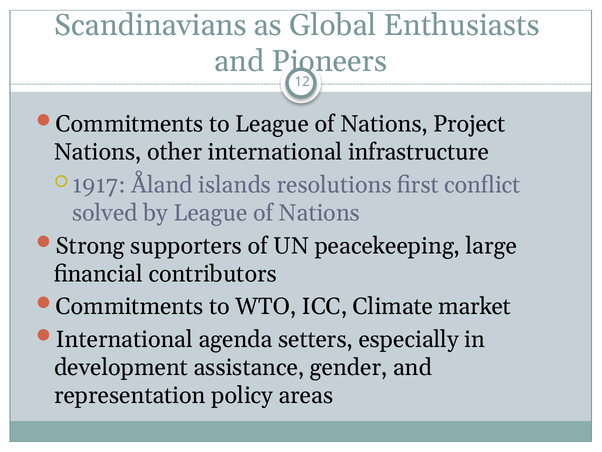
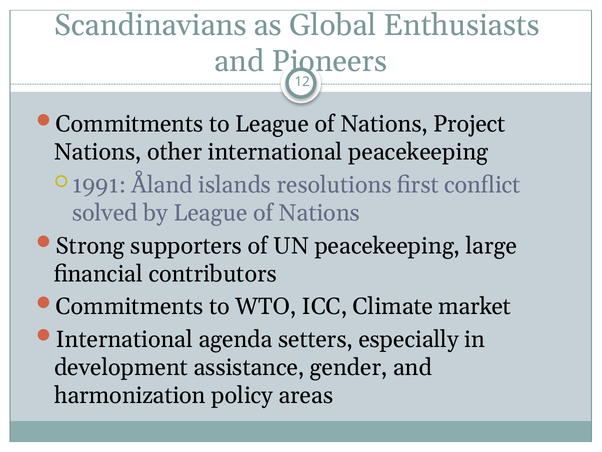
international infrastructure: infrastructure -> peacekeeping
1917: 1917 -> 1991
representation: representation -> harmonization
